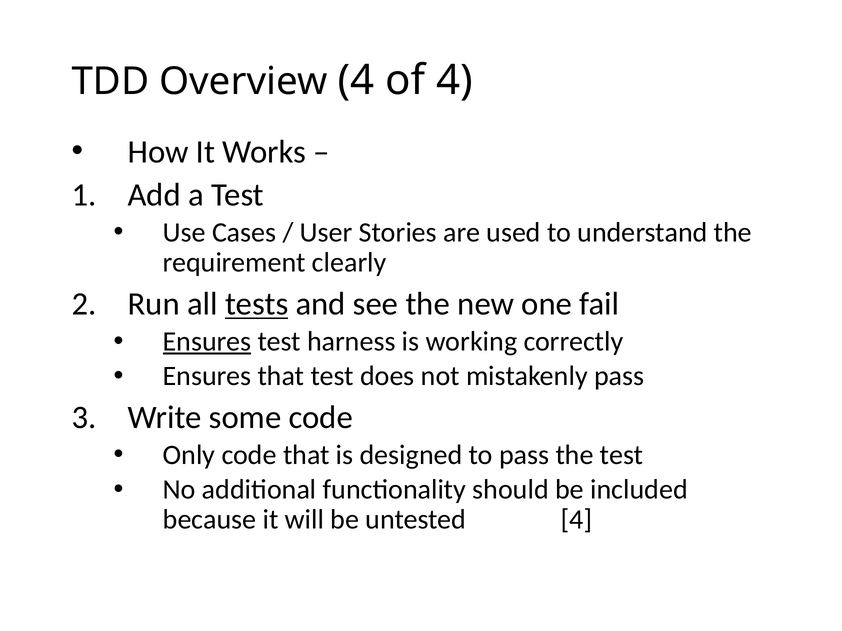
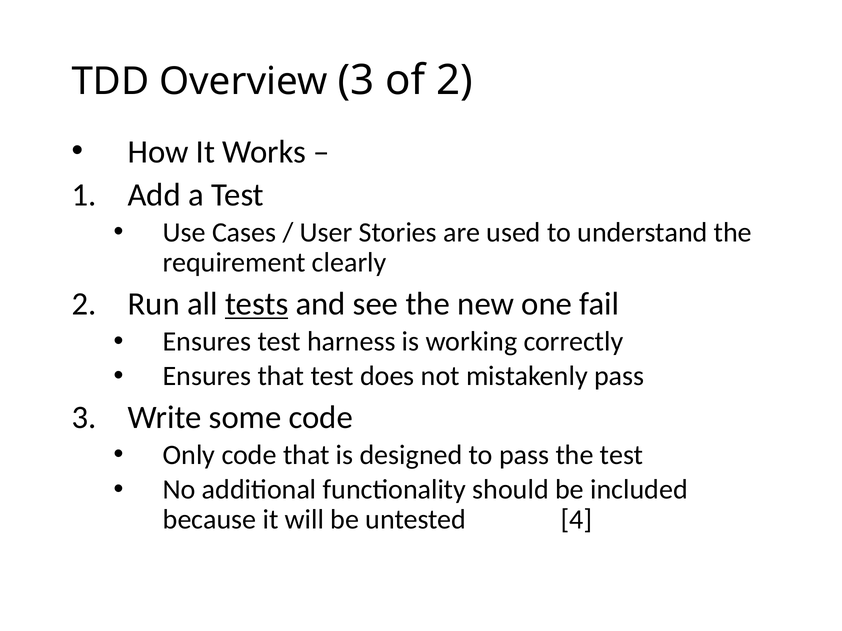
Overview 4: 4 -> 3
of 4: 4 -> 2
Ensures at (207, 342) underline: present -> none
